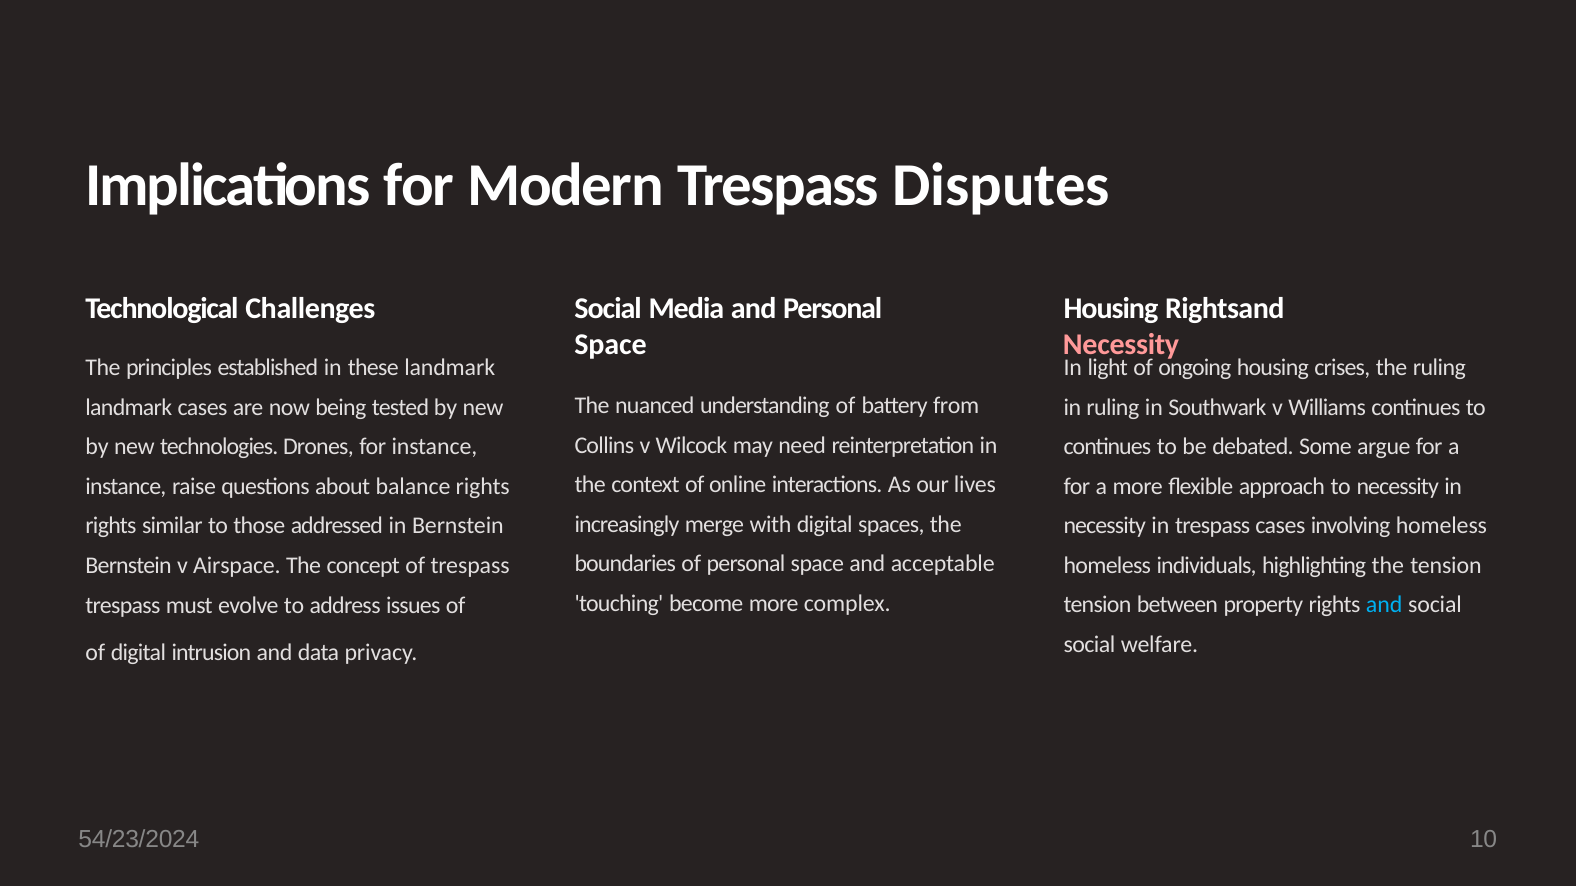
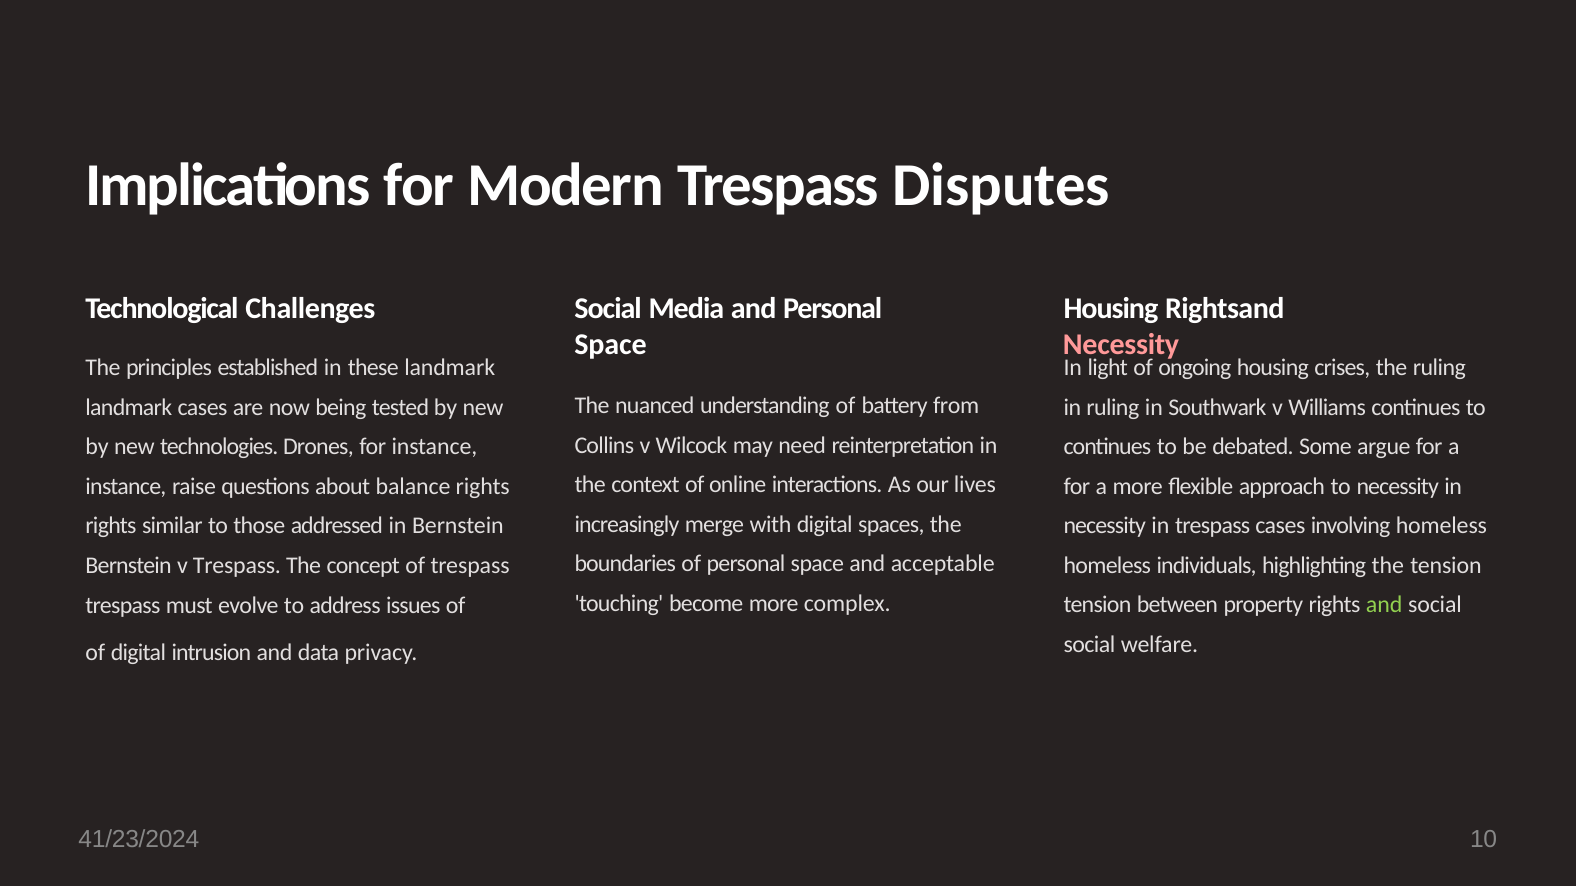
v Airspace: Airspace -> Trespass
and at (1384, 605) colour: light blue -> light green
54/23/2024: 54/23/2024 -> 41/23/2024
